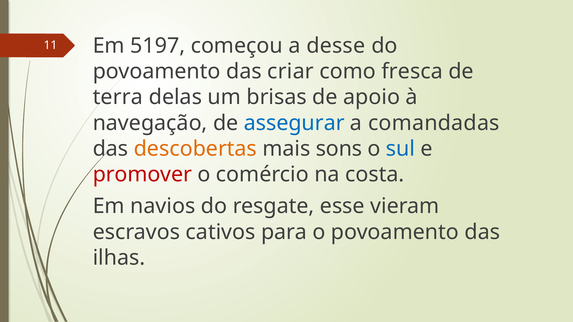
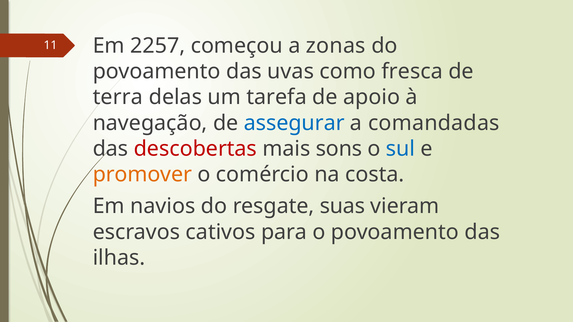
5197: 5197 -> 2257
desse: desse -> zonas
criar: criar -> uvas
brisas: brisas -> tarefa
descobertas colour: orange -> red
promover colour: red -> orange
esse: esse -> suas
